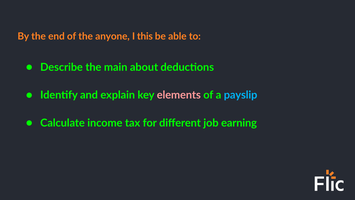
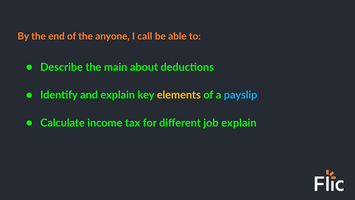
this: this -> call
elements colour: pink -> yellow
job earning: earning -> explain
